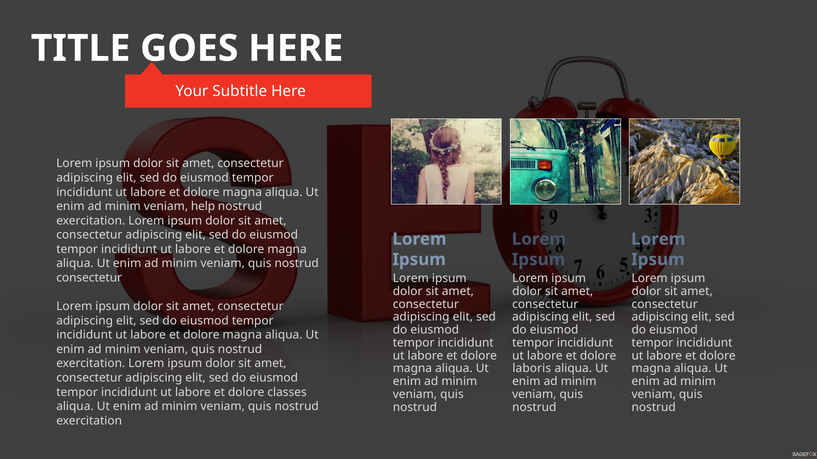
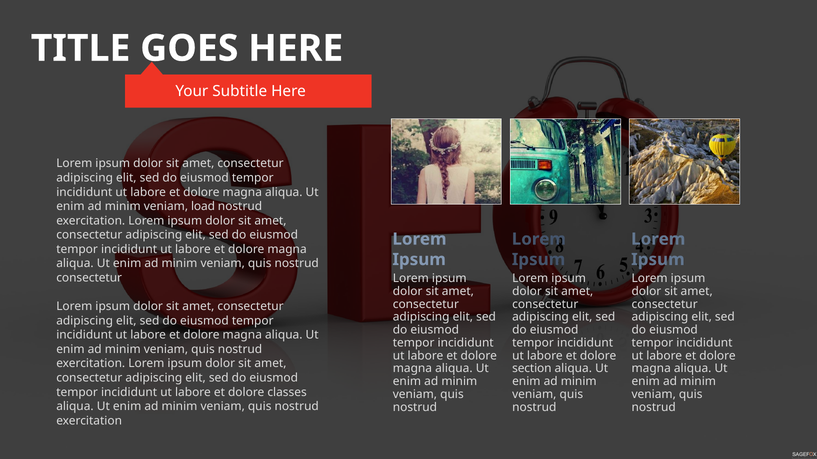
help: help -> load
laboris: laboris -> section
